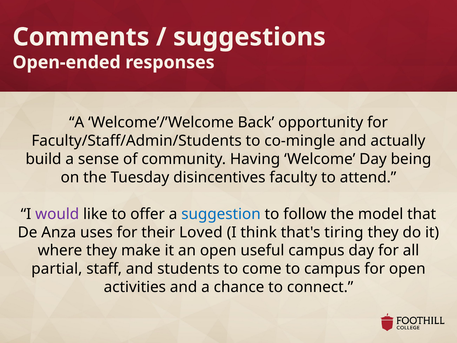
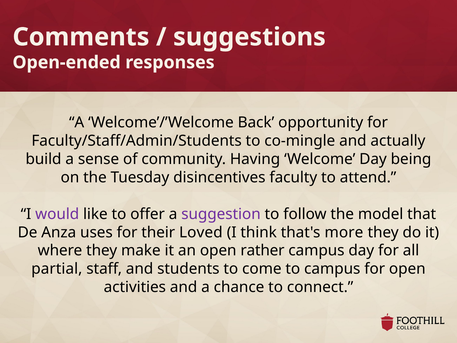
suggestion colour: blue -> purple
tiring: tiring -> more
useful: useful -> rather
